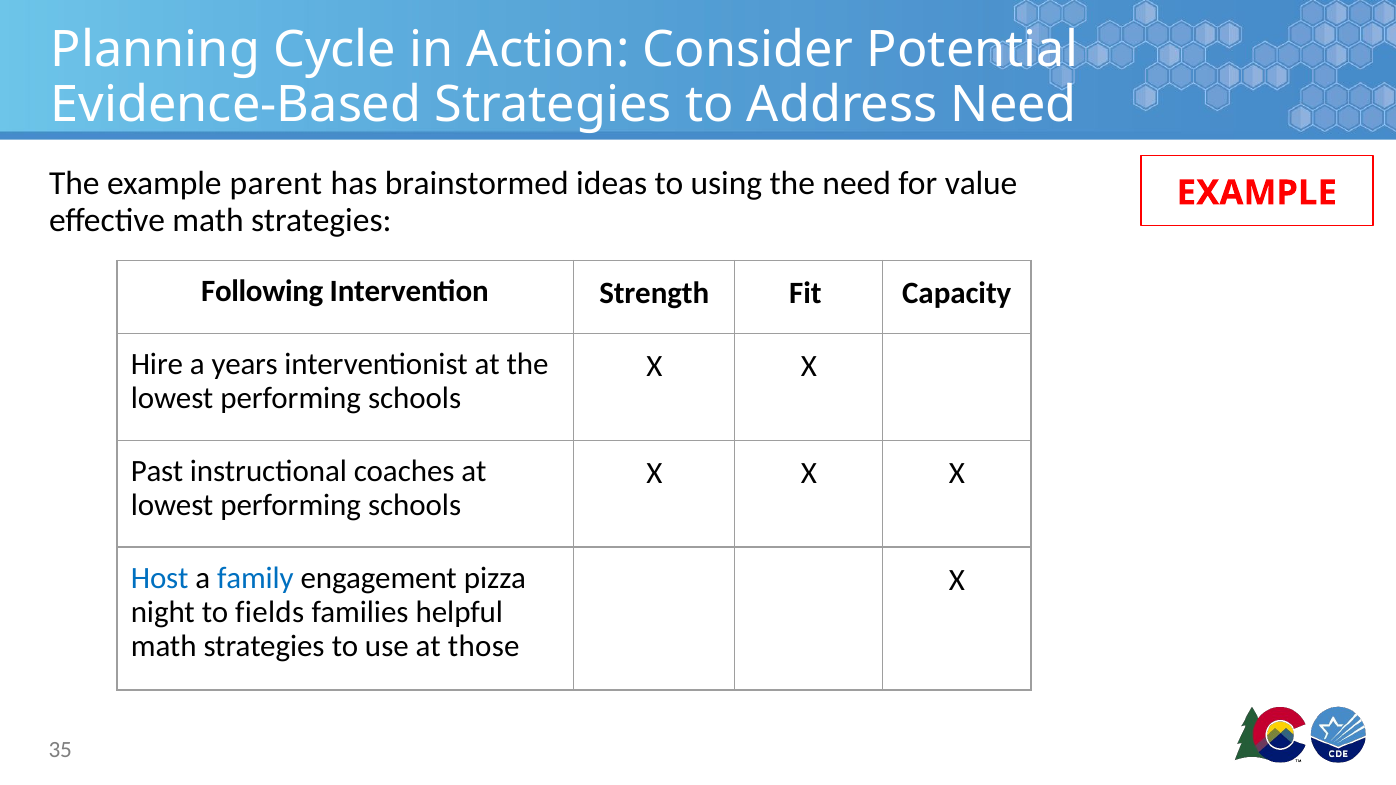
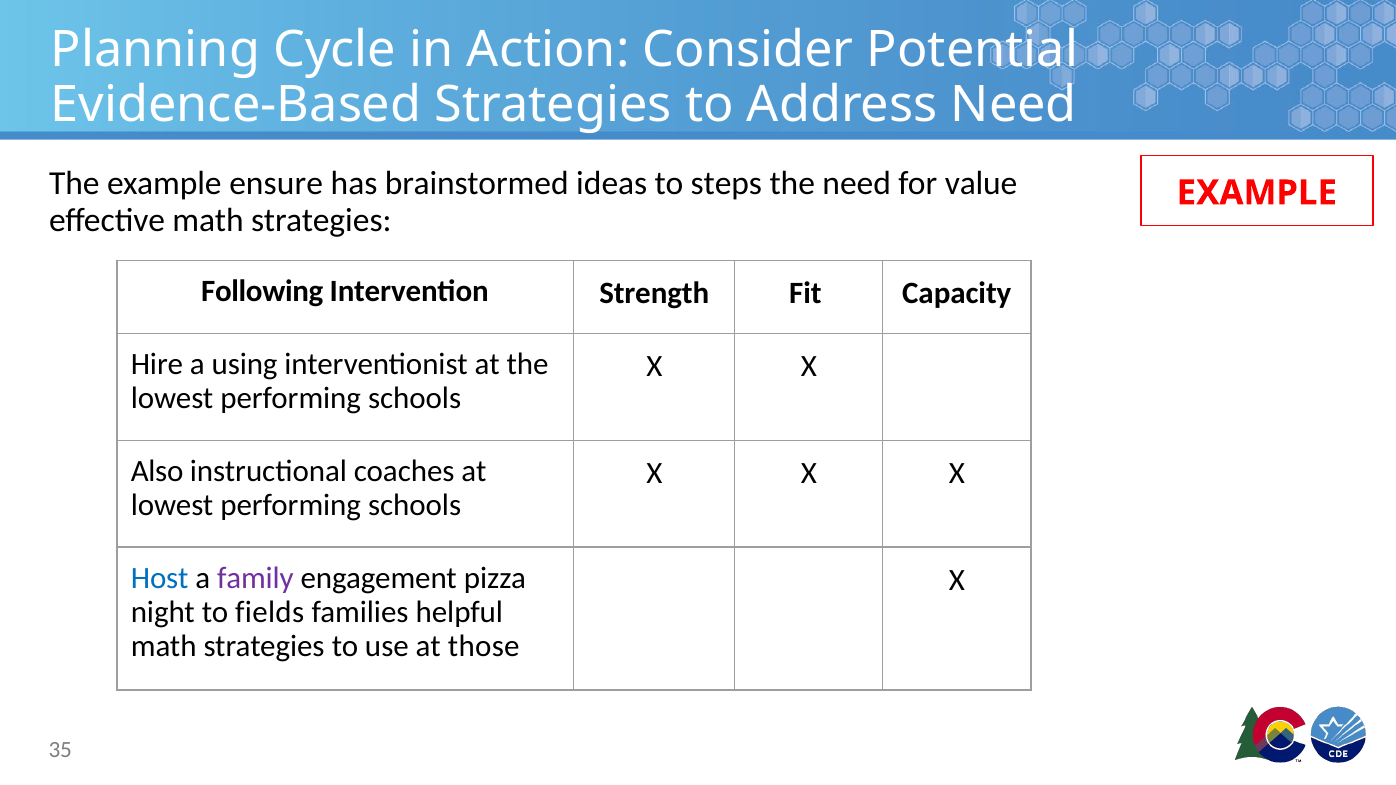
parent: parent -> ensure
using: using -> steps
years: years -> using
Past: Past -> Also
family colour: blue -> purple
